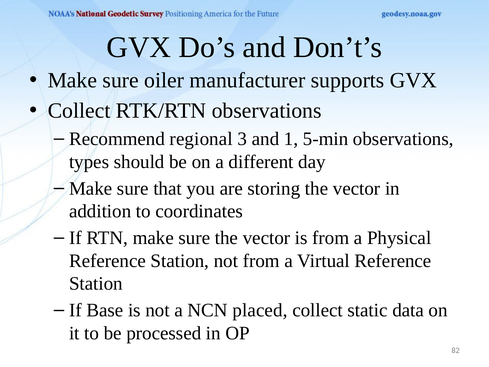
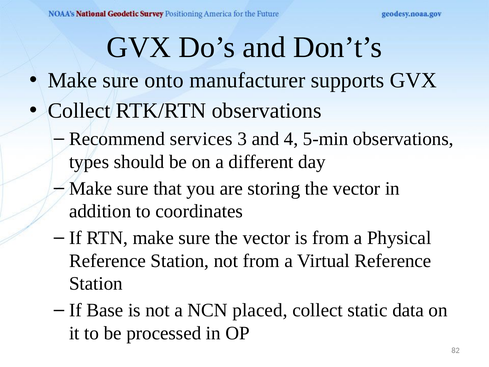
oiler: oiler -> onto
regional: regional -> services
1: 1 -> 4
